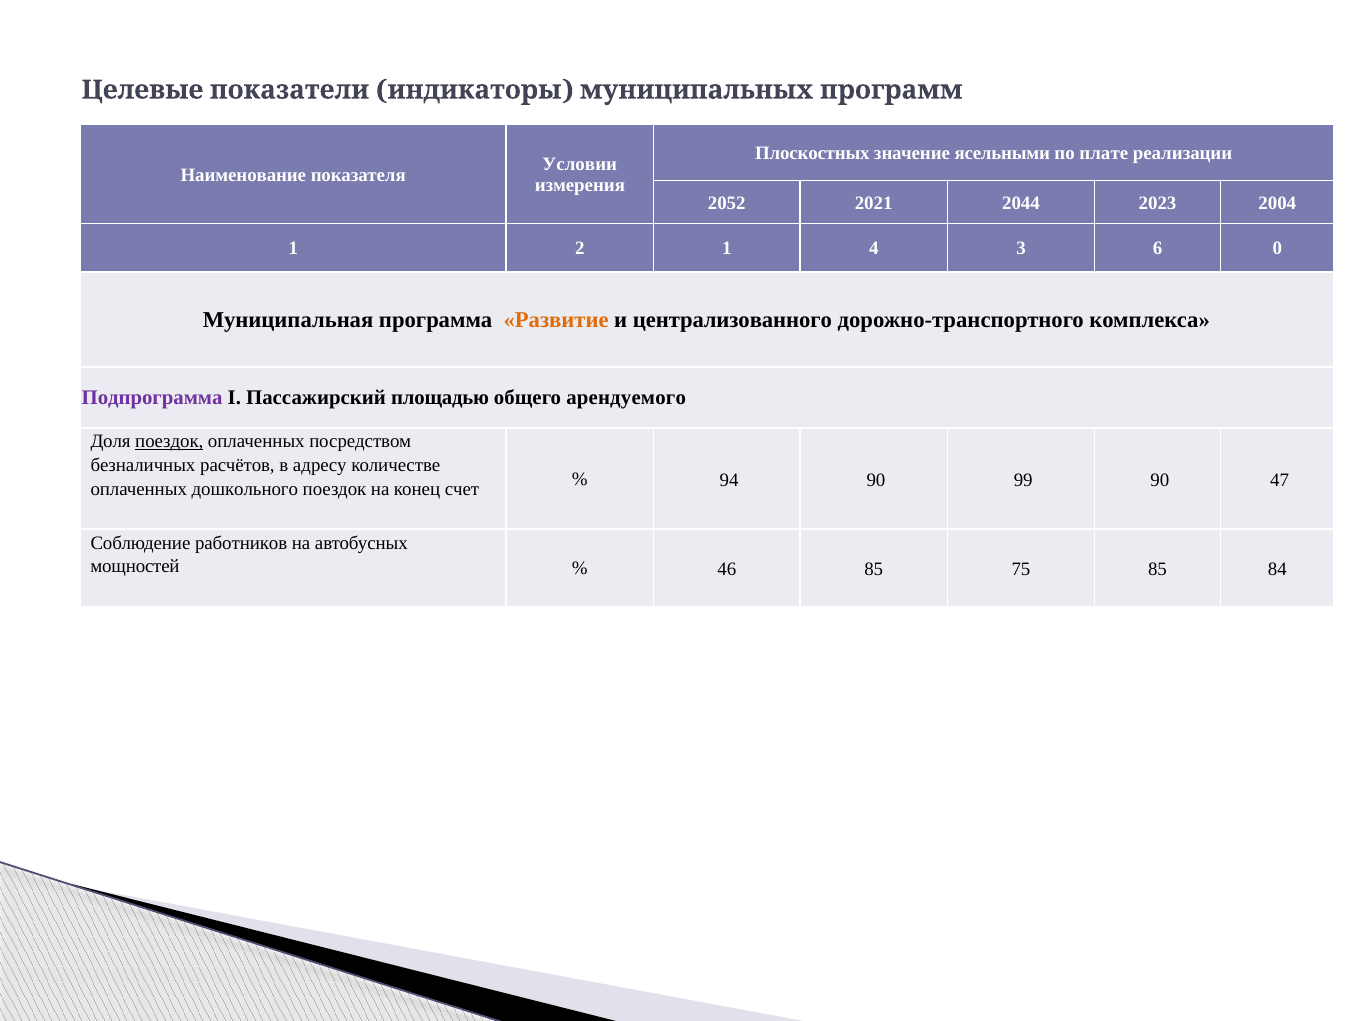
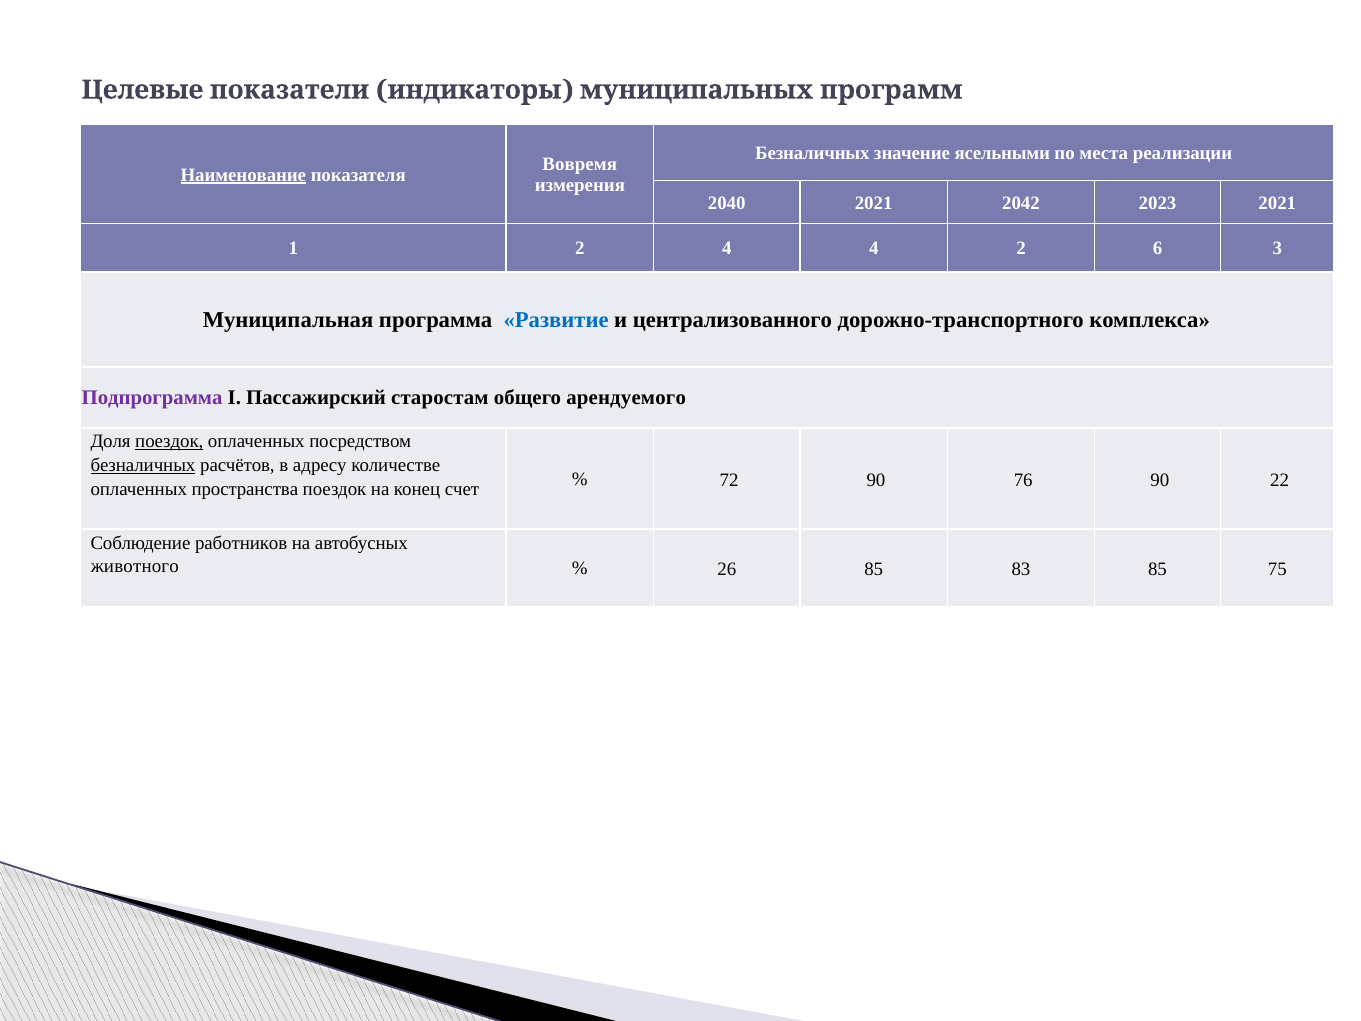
Плоскостных at (812, 153): Плоскостных -> Безналичных
плате: плате -> места
Условии: Условии -> Вовремя
Наименование underline: none -> present
2052: 2052 -> 2040
2044: 2044 -> 2042
2023 2004: 2004 -> 2021
2 1: 1 -> 4
4 3: 3 -> 2
0: 0 -> 3
Развитие colour: orange -> blue
площадью: площадью -> старостам
безналичных at (143, 465) underline: none -> present
94: 94 -> 72
99: 99 -> 76
47: 47 -> 22
дошкольного: дошкольного -> пространства
мощностей: мощностей -> животного
46: 46 -> 26
75: 75 -> 83
84: 84 -> 75
